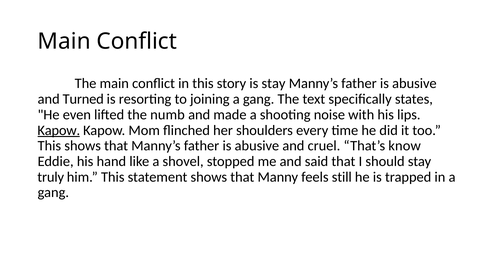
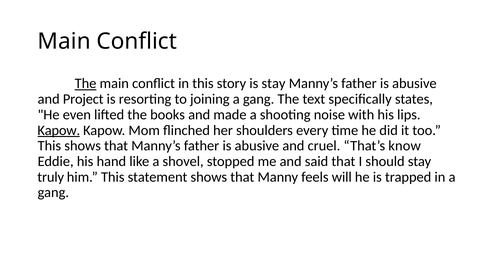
The at (86, 84) underline: none -> present
Turned: Turned -> Project
numb: numb -> books
still: still -> will
